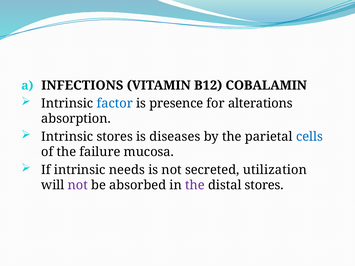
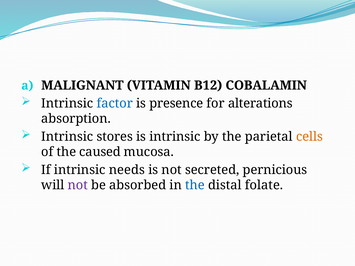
INFECTIONS: INFECTIONS -> MALIGNANT
is diseases: diseases -> intrinsic
cells colour: blue -> orange
failure: failure -> caused
utilization: utilization -> pernicious
the at (195, 185) colour: purple -> blue
distal stores: stores -> folate
